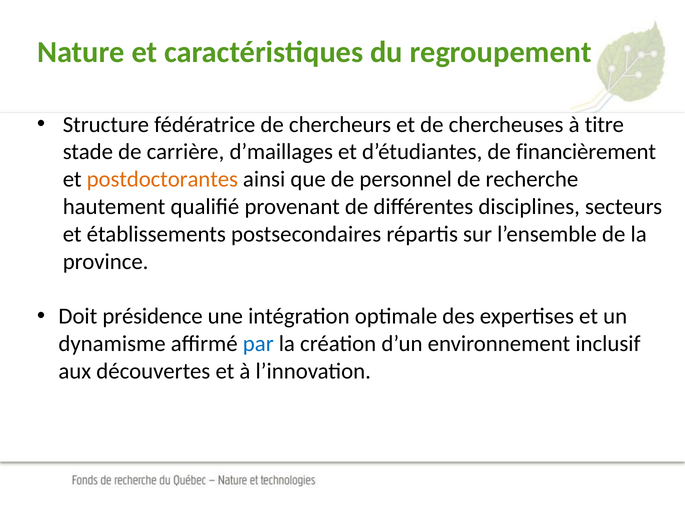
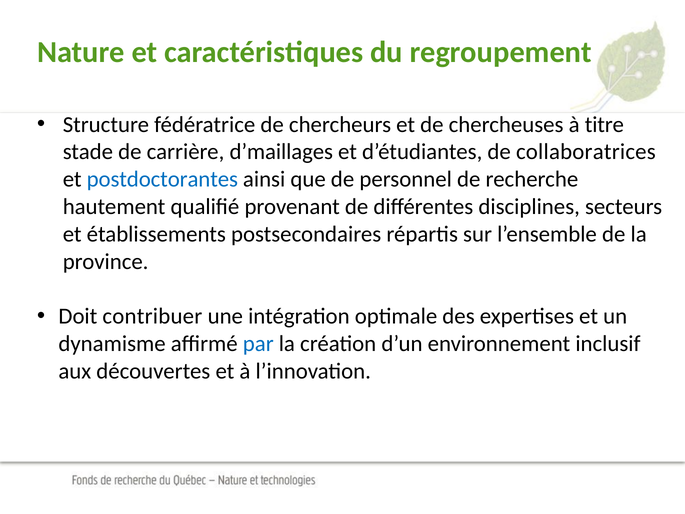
financièrement: financièrement -> collaboratrices
postdoctorantes colour: orange -> blue
présidence: présidence -> contribuer
